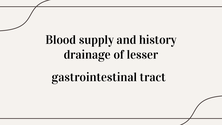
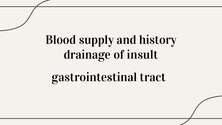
lesser: lesser -> insult
